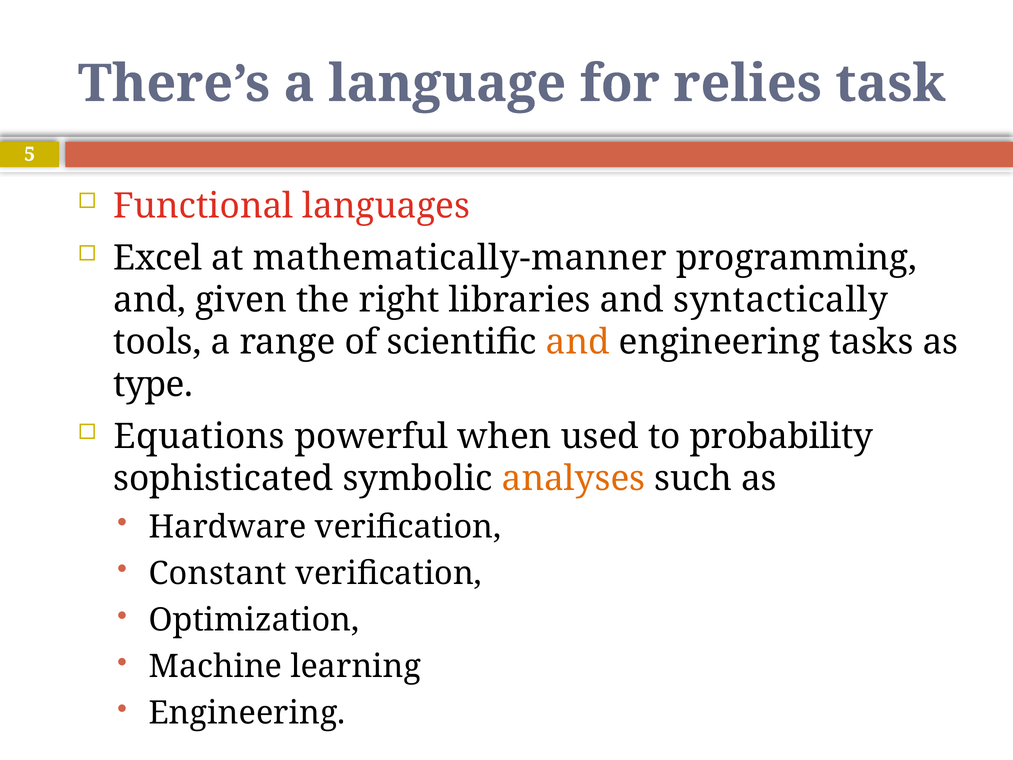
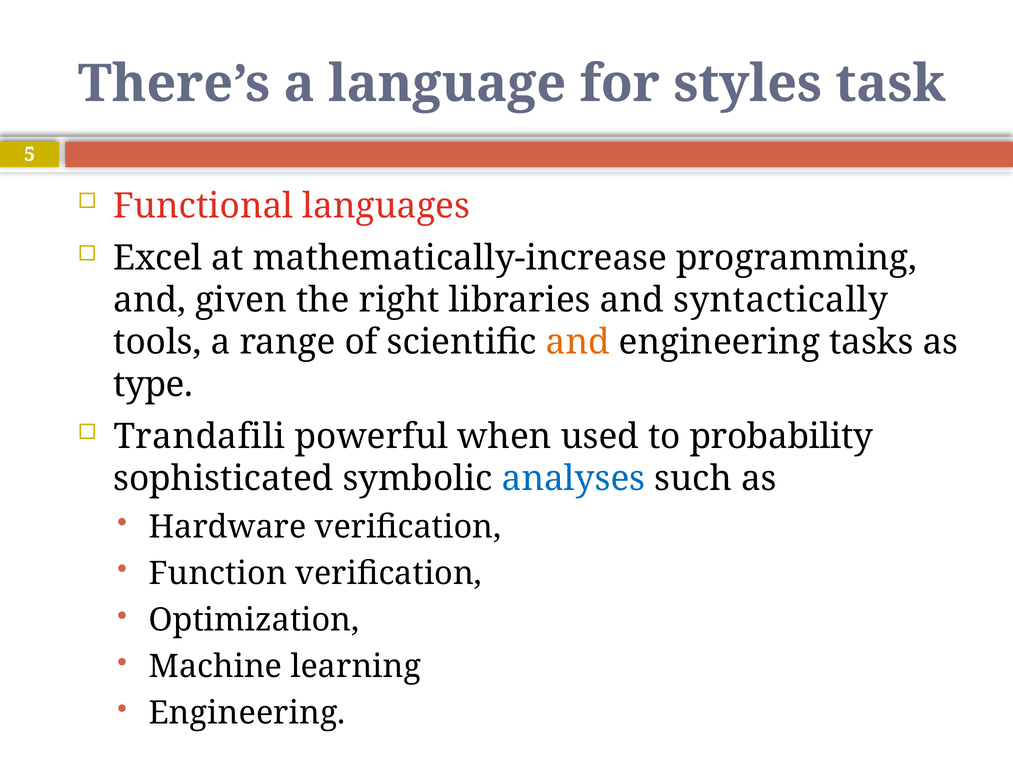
relies: relies -> styles
mathematically-manner: mathematically-manner -> mathematically-increase
Equations: Equations -> Trandafili
analyses colour: orange -> blue
Constant: Constant -> Function
